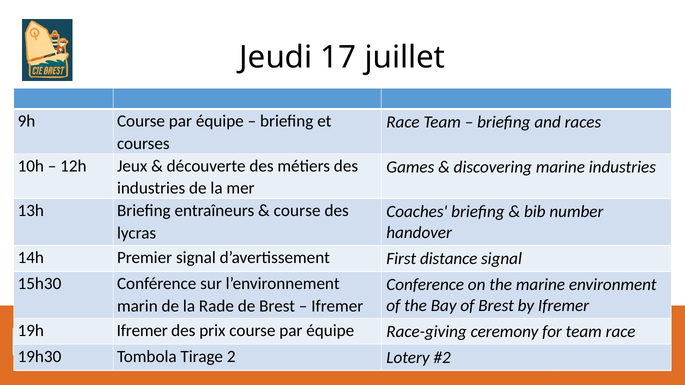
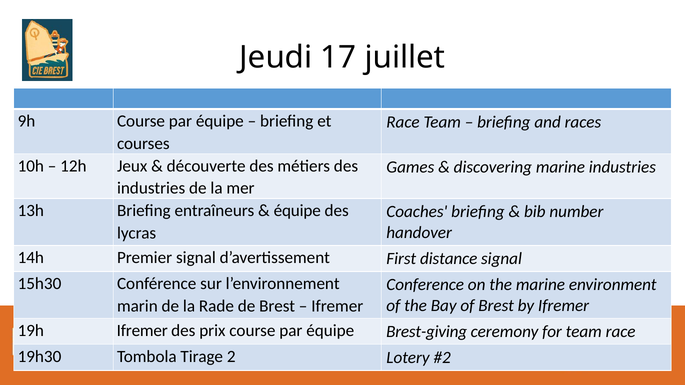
course at (297, 211): course -> équipe
Race-giving: Race-giving -> Brest-giving
